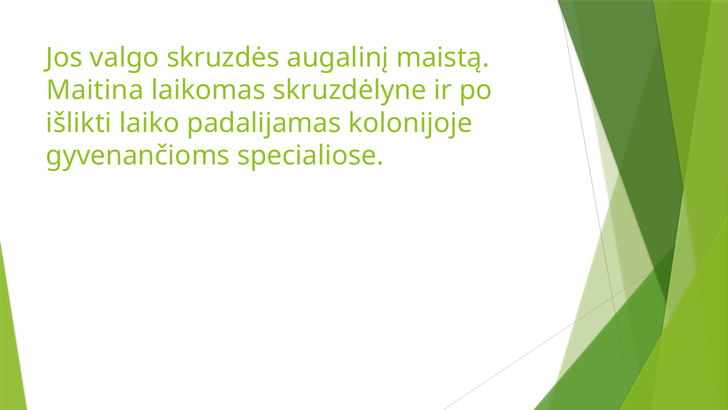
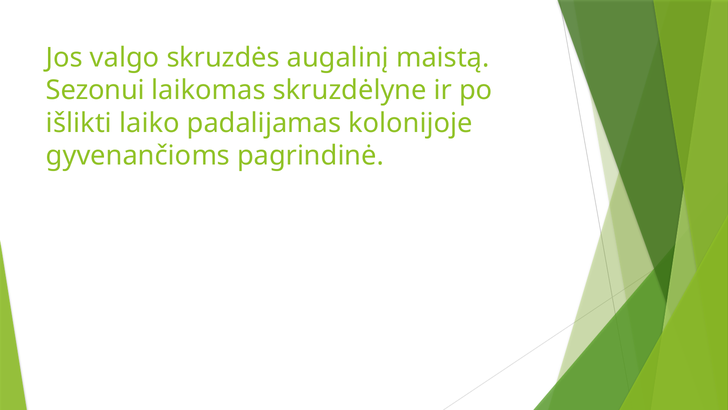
Maitina: Maitina -> Sezonui
specialiose: specialiose -> pagrindinė
